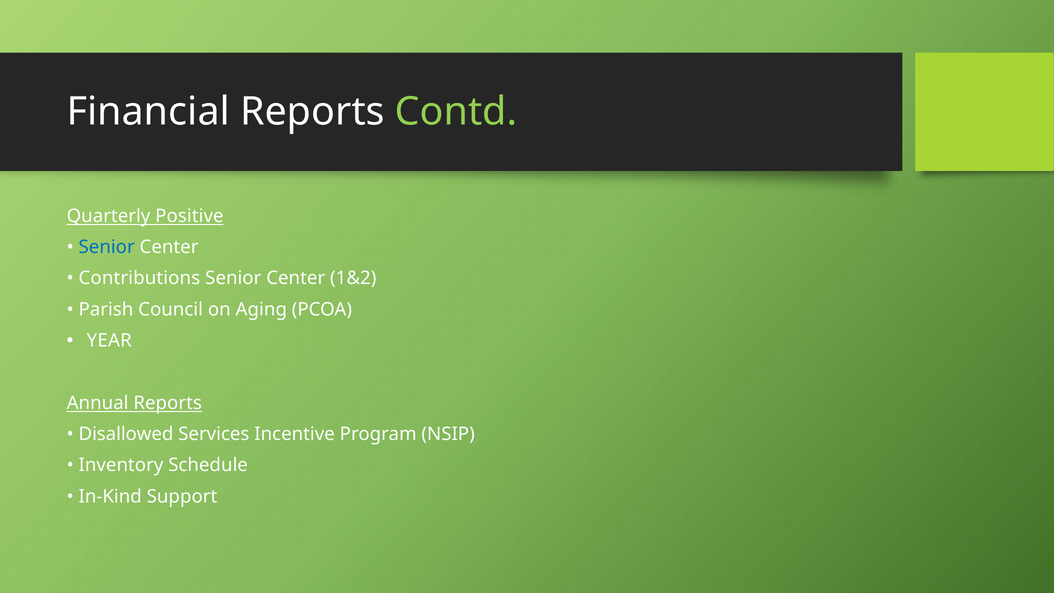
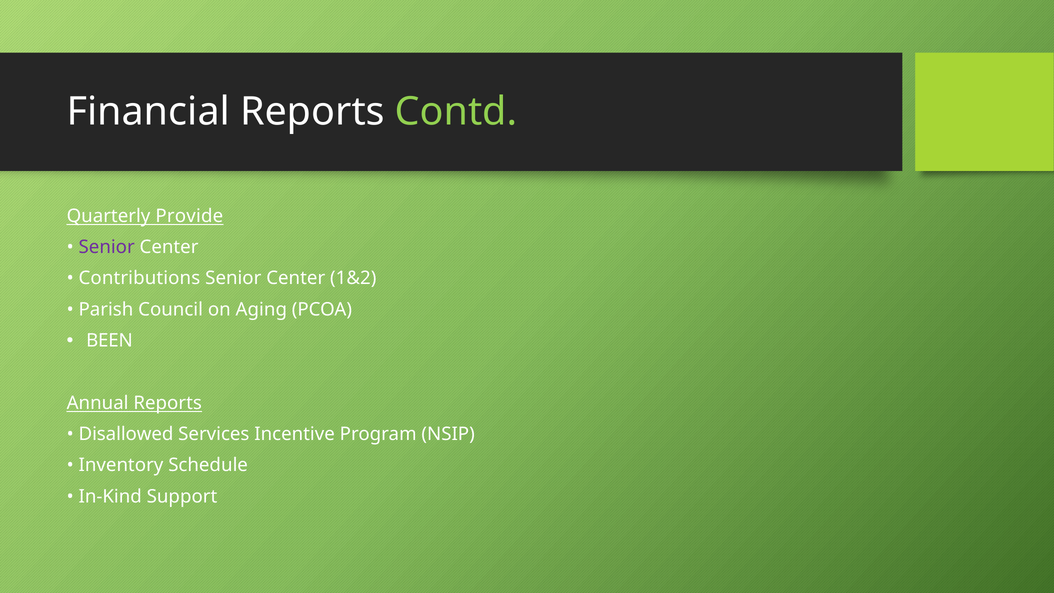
Positive: Positive -> Provide
Senior at (107, 247) colour: blue -> purple
YEAR: YEAR -> BEEN
